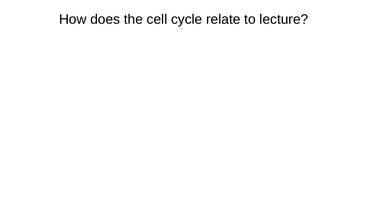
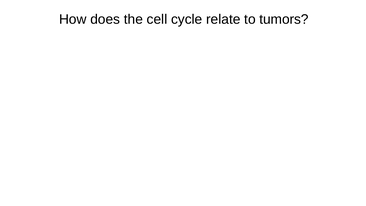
lecture: lecture -> tumors
